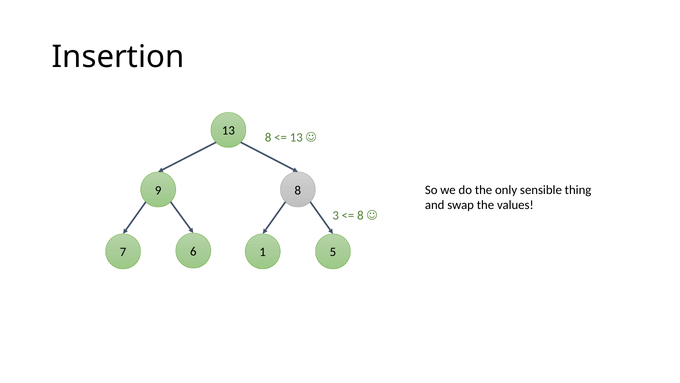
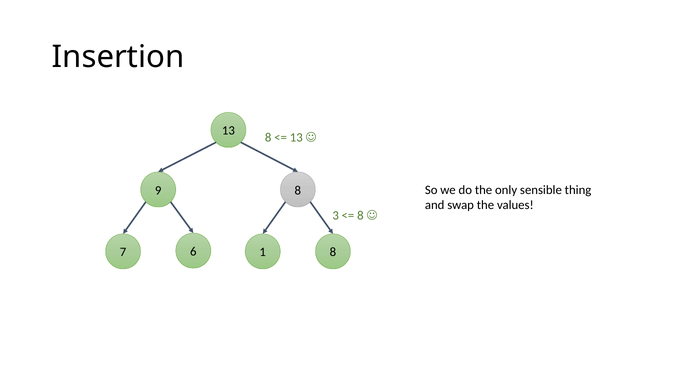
6 5: 5 -> 8
